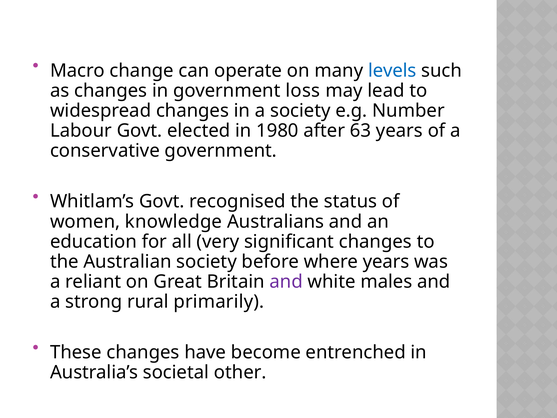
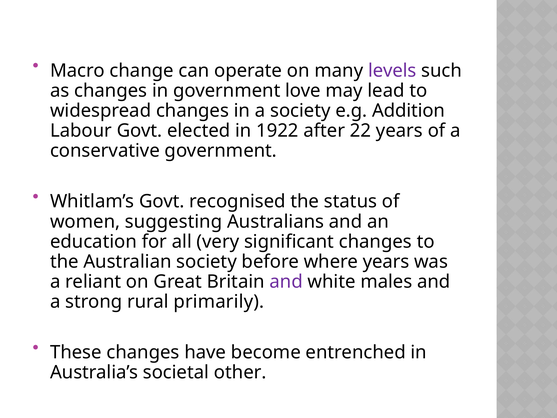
levels colour: blue -> purple
loss: loss -> love
Number: Number -> Addition
1980: 1980 -> 1922
63: 63 -> 22
knowledge: knowledge -> suggesting
